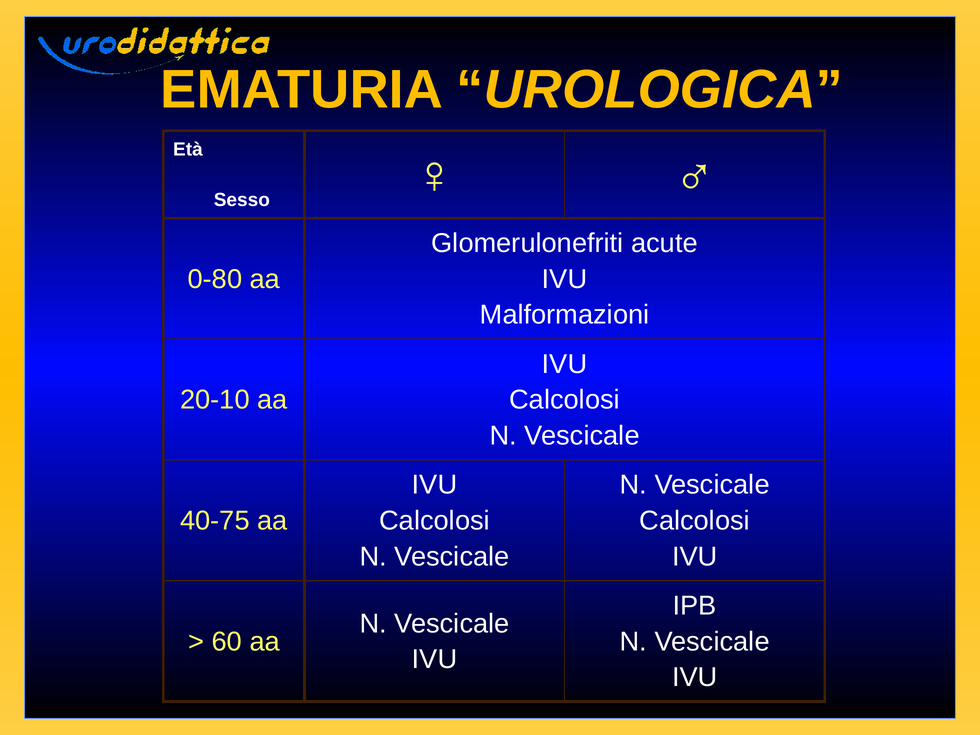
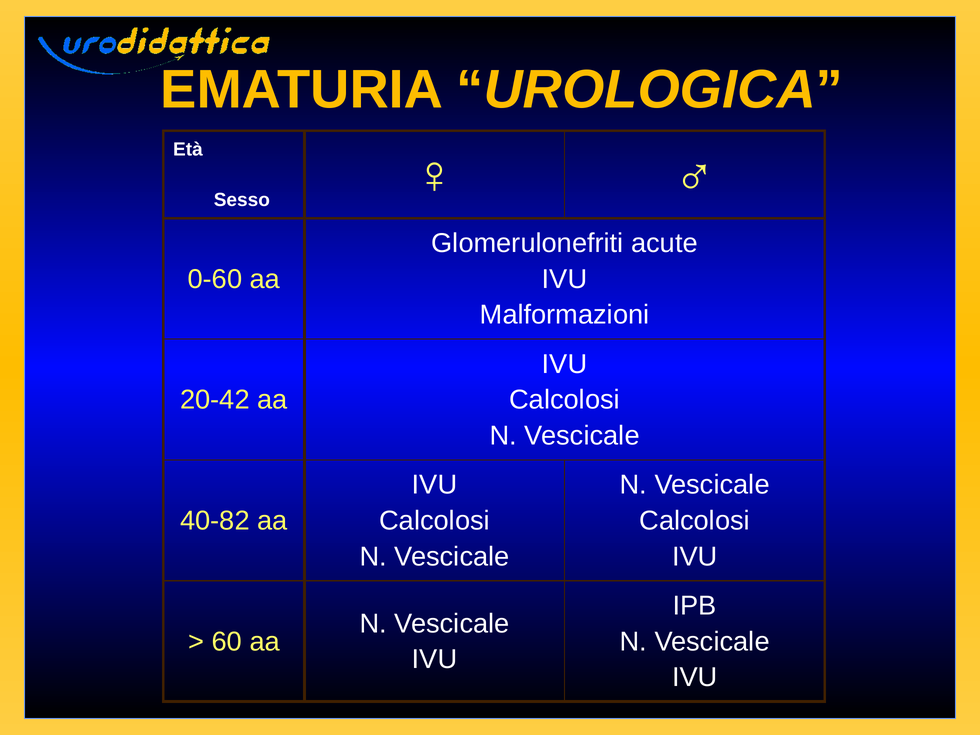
0-80: 0-80 -> 0-60
20-10: 20-10 -> 20-42
40-75: 40-75 -> 40-82
